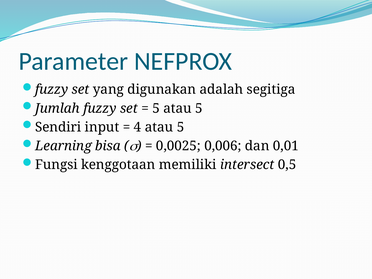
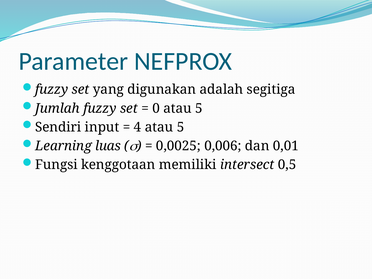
5 at (156, 108): 5 -> 0
bisa: bisa -> luas
